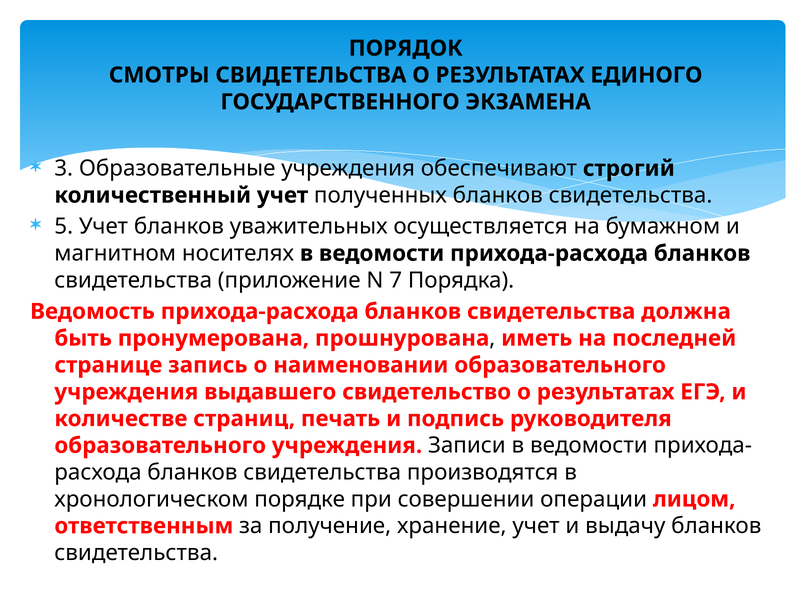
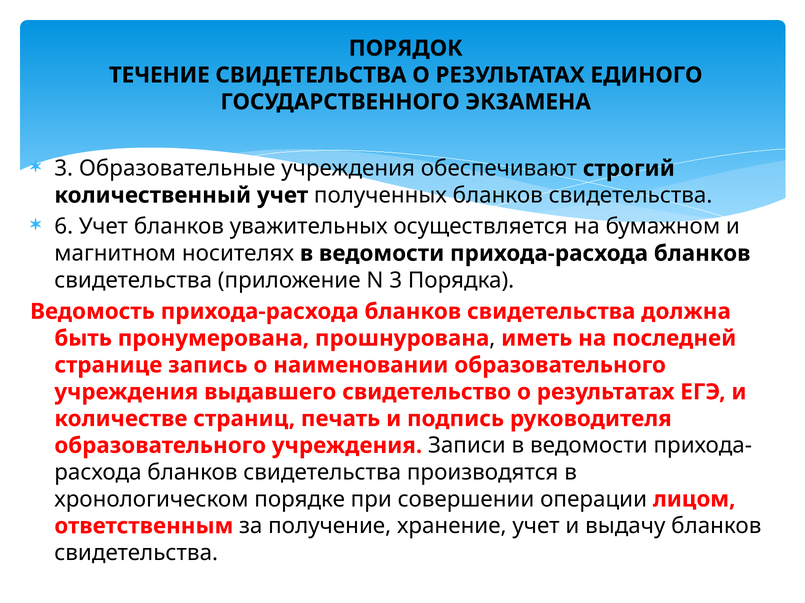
СМОТРЫ: СМОТРЫ -> ТЕЧЕНИЕ
5: 5 -> 6
N 7: 7 -> 3
